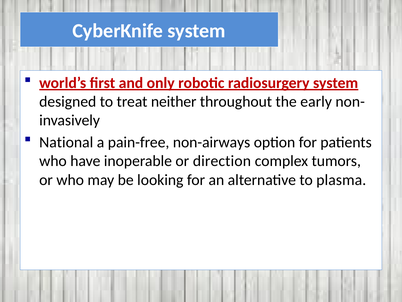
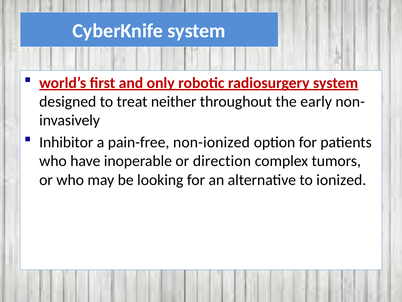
National: National -> Inhibitor
non-airways: non-airways -> non-ionized
plasma: plasma -> ionized
